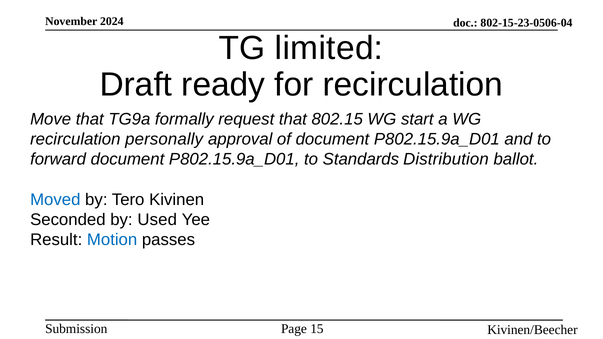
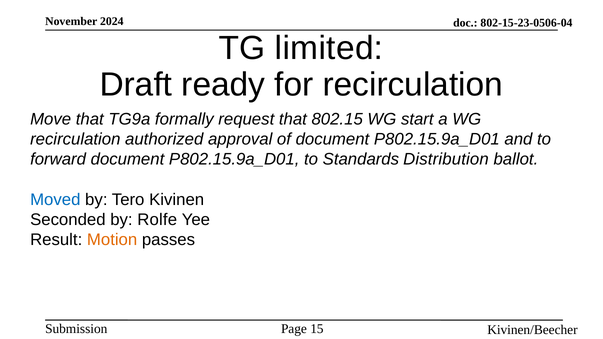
personally: personally -> authorized
Used: Used -> Rolfe
Motion colour: blue -> orange
